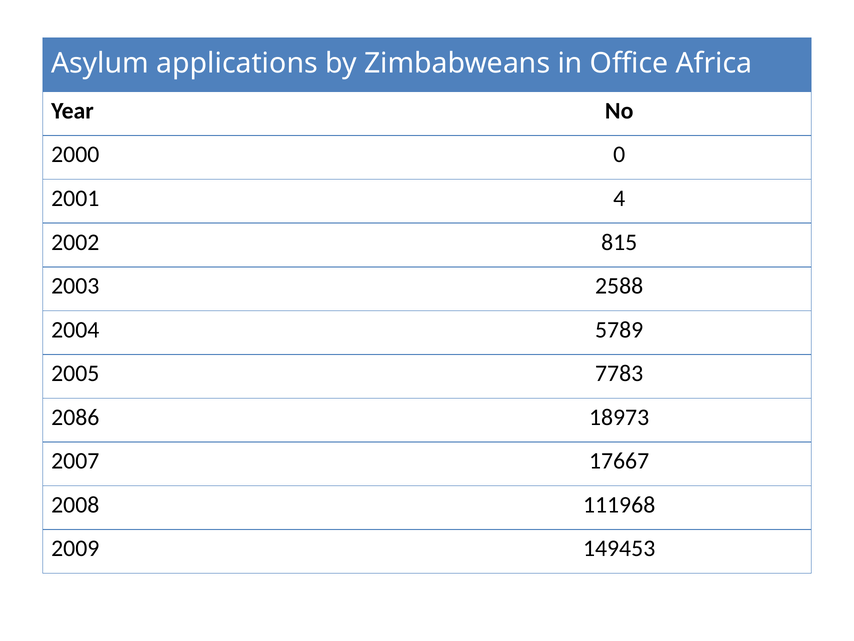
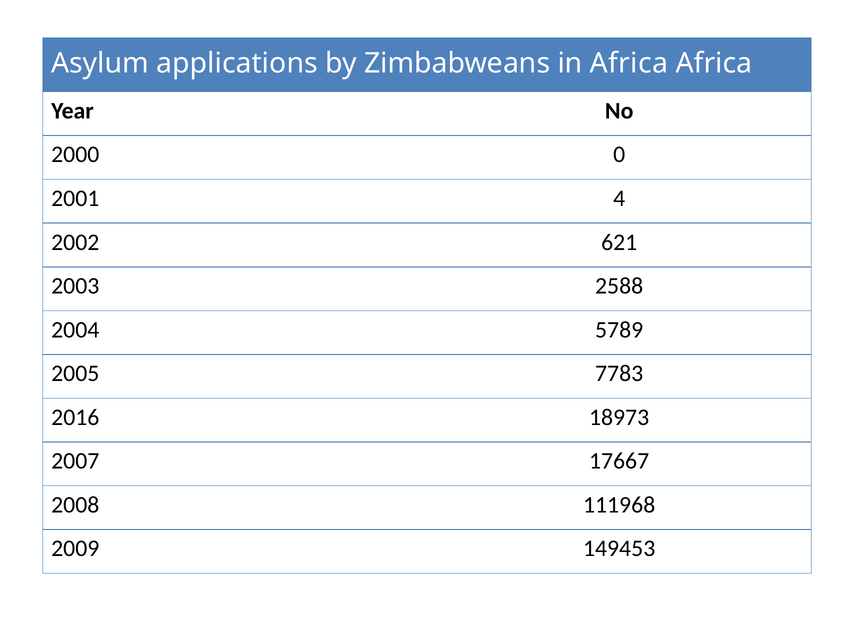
in Office: Office -> Africa
815: 815 -> 621
2086: 2086 -> 2016
